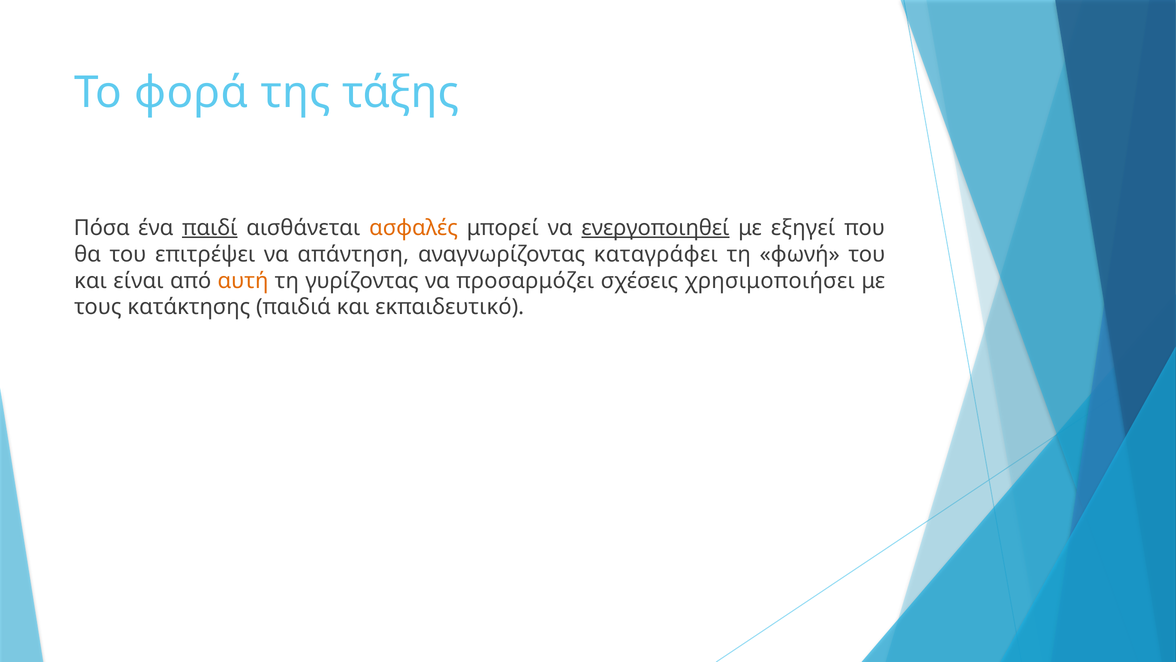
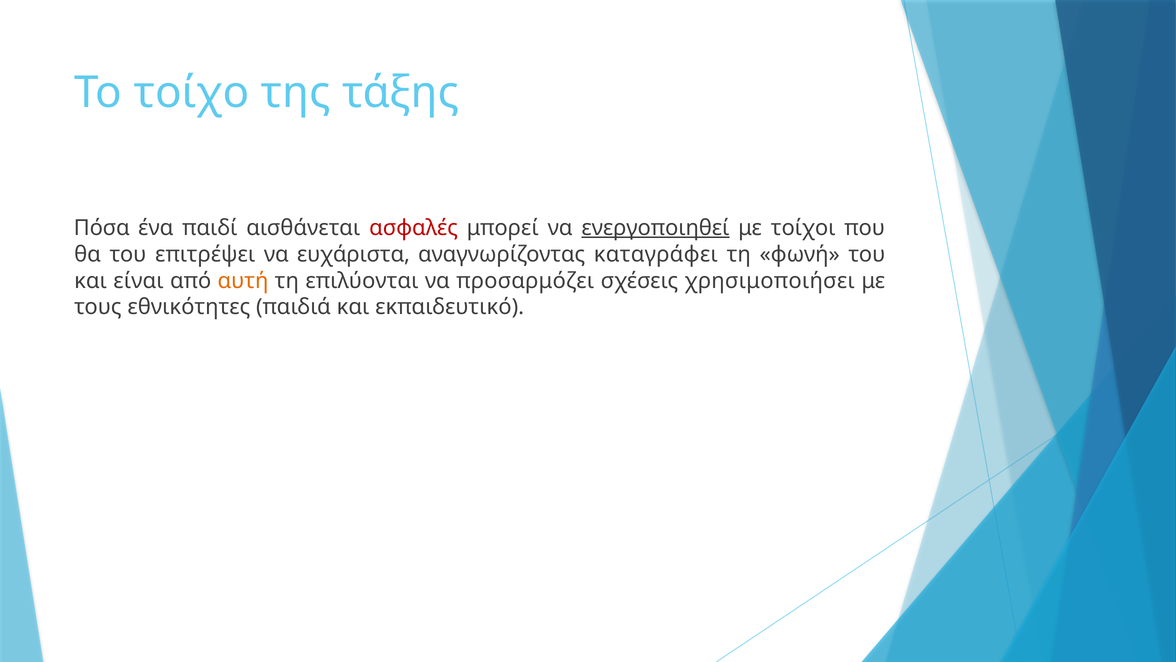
φορά: φορά -> τοίχο
παιδί underline: present -> none
ασφαλές colour: orange -> red
εξηγεί: εξηγεί -> τοίχοι
απάντηση: απάντηση -> ευχάριστα
γυρίζοντας: γυρίζοντας -> επιλύονται
κατάκτησης: κατάκτησης -> εθνικότητες
